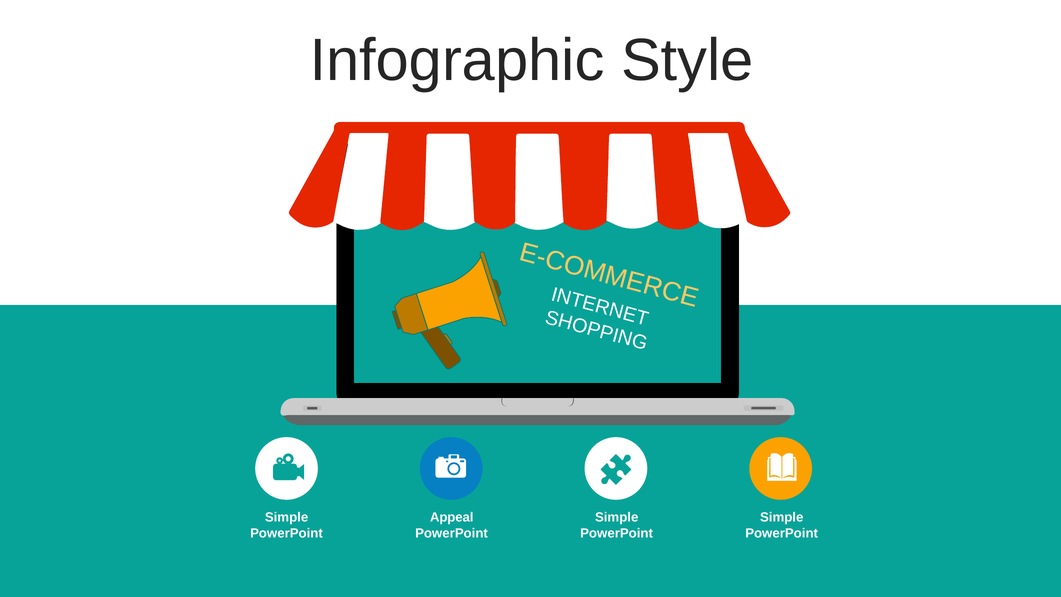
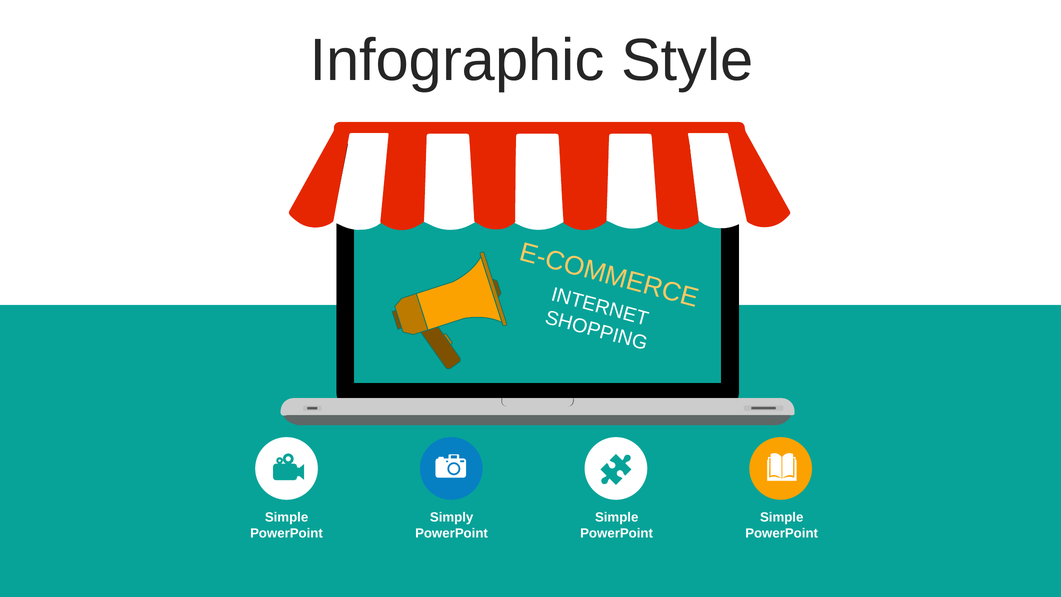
Appeal: Appeal -> Simply
